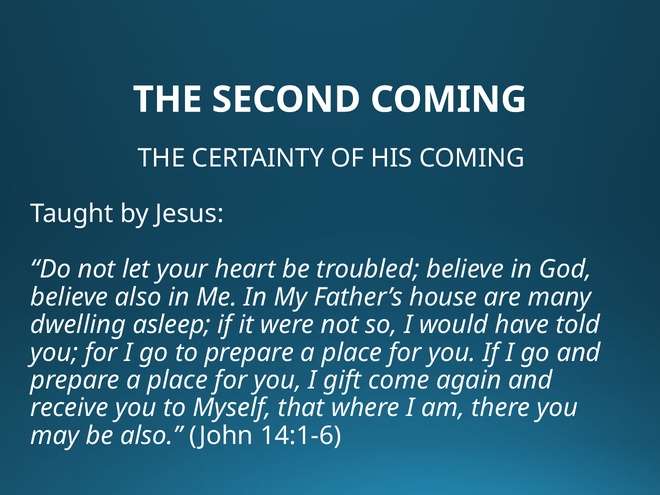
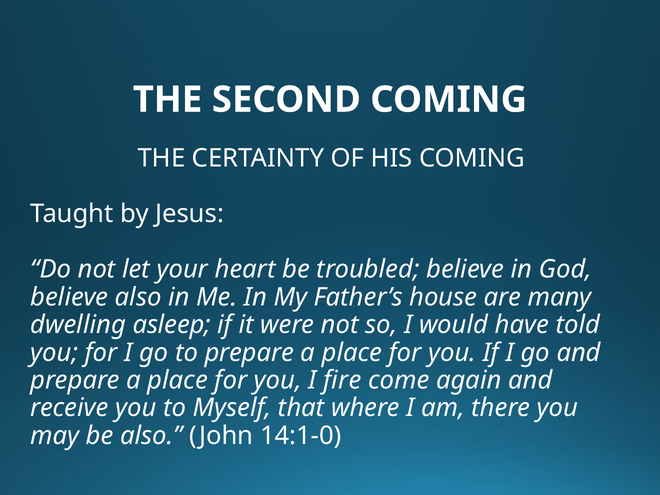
gift: gift -> fire
14:1-6: 14:1-6 -> 14:1-0
